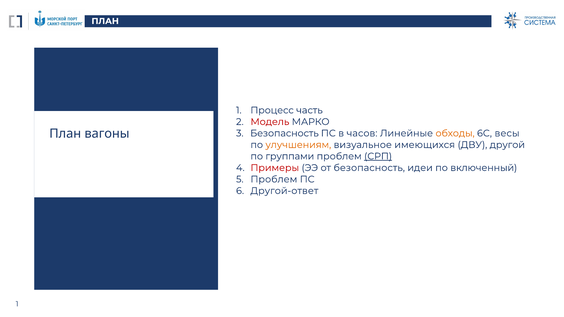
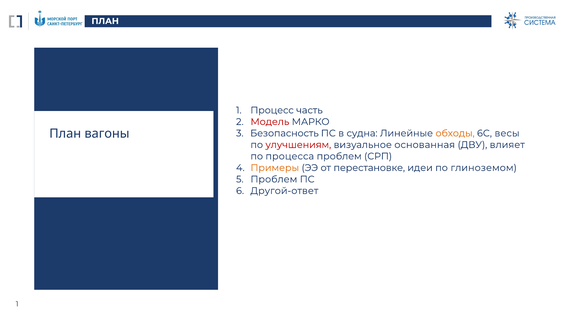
часов: часов -> судна
улучшениям colour: orange -> red
имеющихся: имеющихся -> основанная
другой: другой -> влияет
группами: группами -> процесса
СРП underline: present -> none
Примеры colour: red -> orange
от безопасность: безопасность -> перестановке
включенный: включенный -> глиноземом
